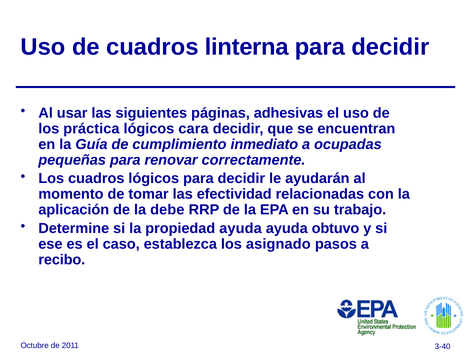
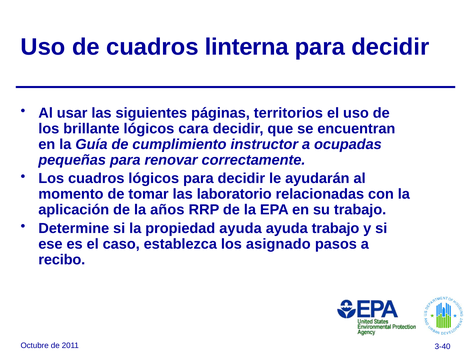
adhesivas: adhesivas -> territorios
práctica: práctica -> brillante
inmediato: inmediato -> instructor
efectividad: efectividad -> laboratorio
debe: debe -> años
ayuda obtuvo: obtuvo -> trabajo
